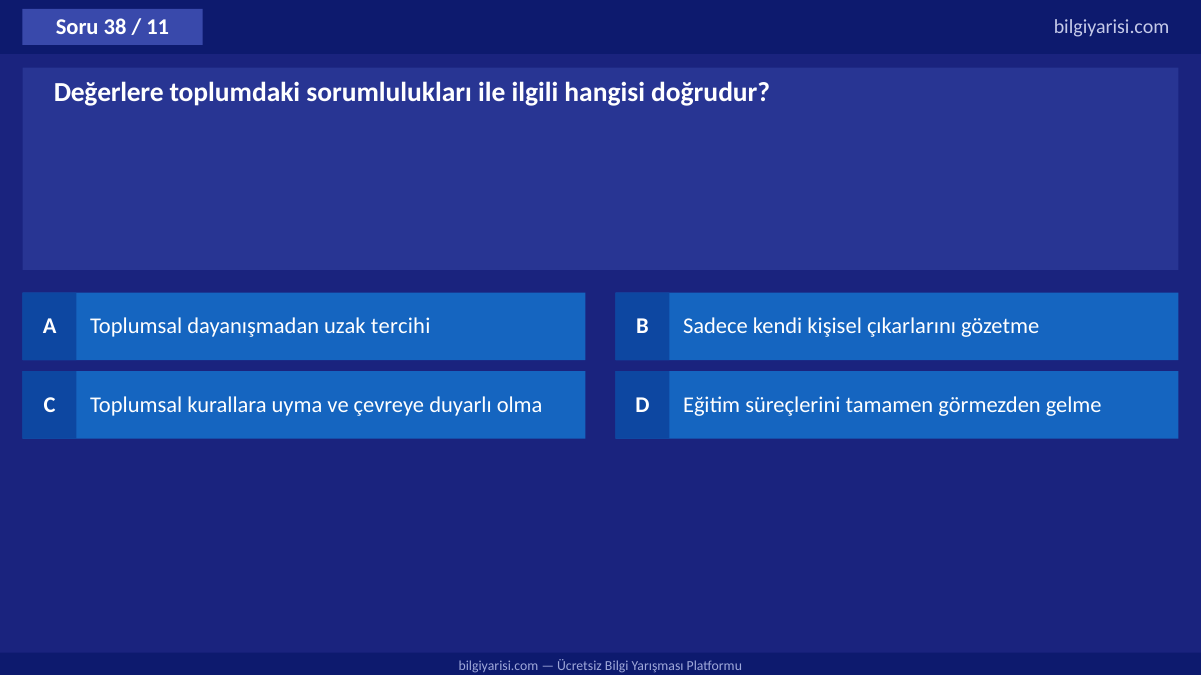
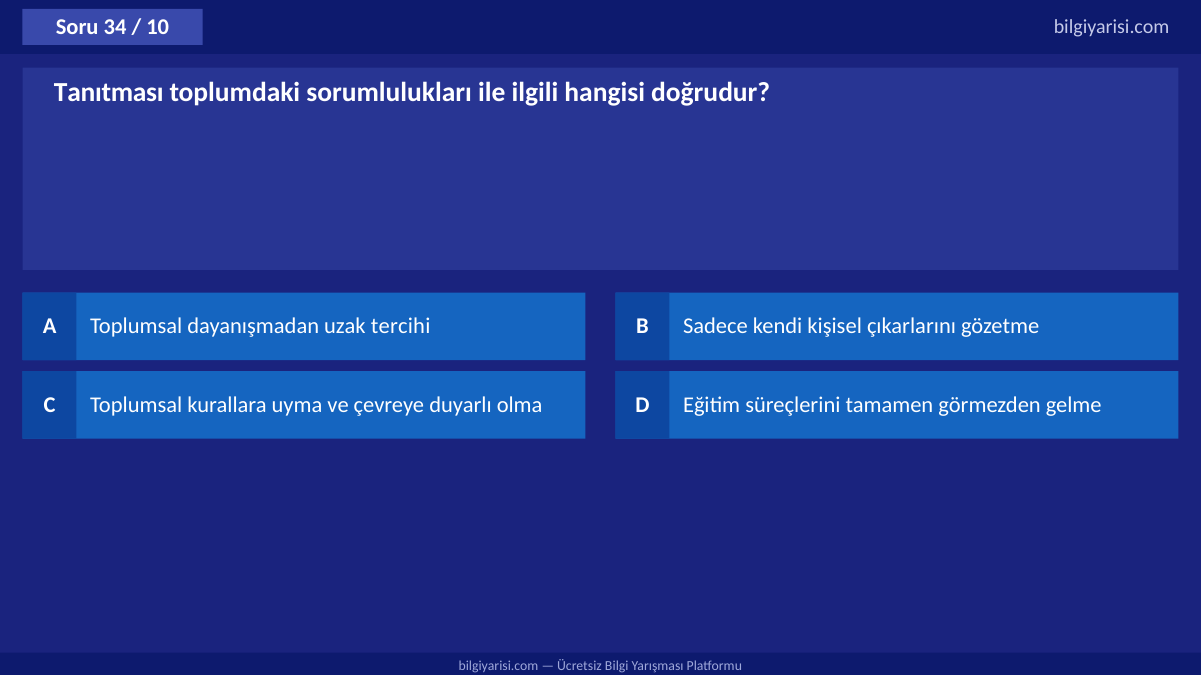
38: 38 -> 34
11: 11 -> 10
Değerlere: Değerlere -> Tanıtması
